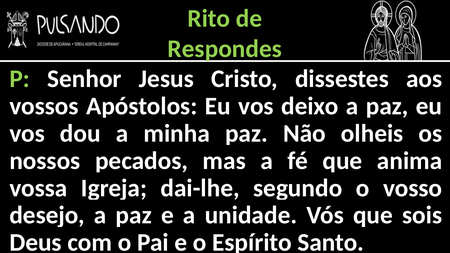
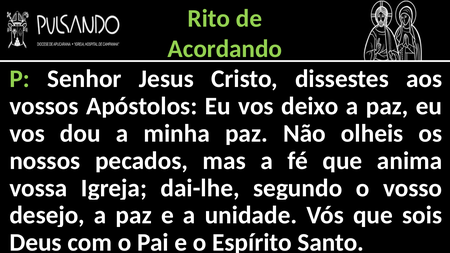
Respondes: Respondes -> Acordando
